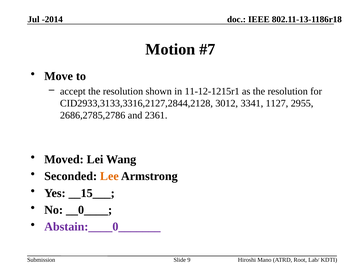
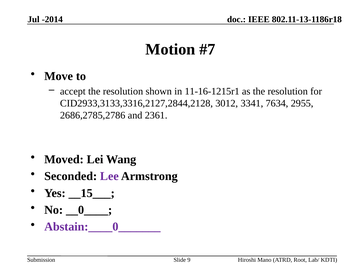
11-12-1215r1: 11-12-1215r1 -> 11-16-1215r1
1127: 1127 -> 7634
Lee colour: orange -> purple
